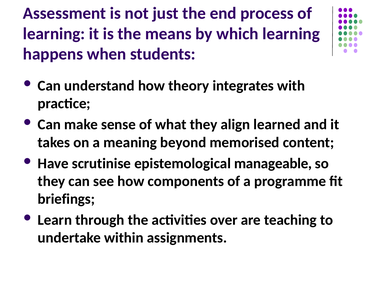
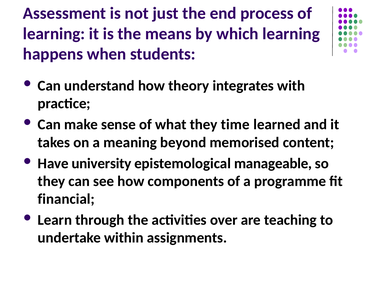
align: align -> time
scrutinise: scrutinise -> university
briefings: briefings -> financial
